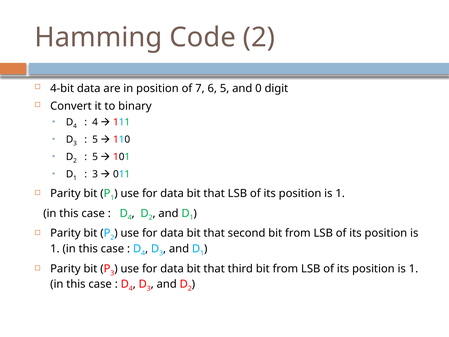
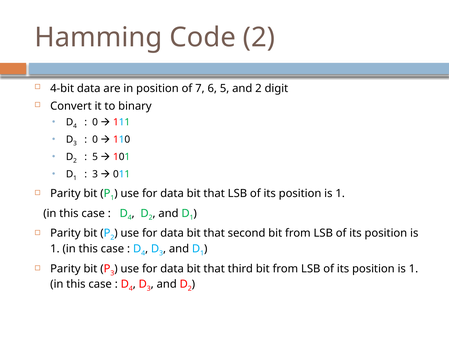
and 0: 0 -> 2
4 at (95, 122): 4 -> 0
5 at (95, 140): 5 -> 0
